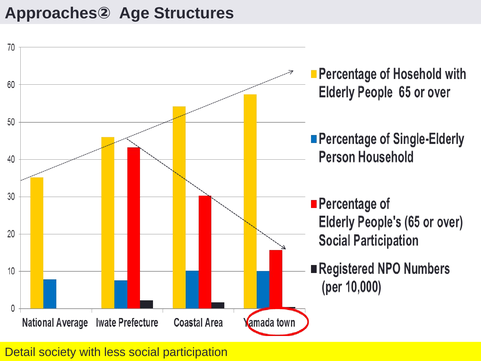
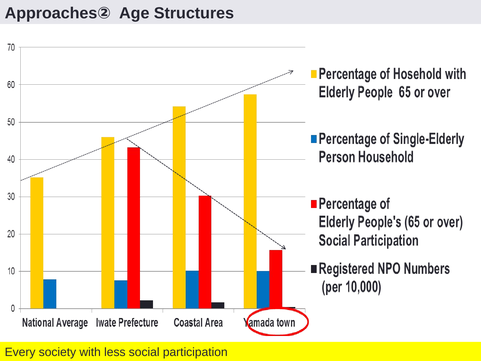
Detail: Detail -> Every
